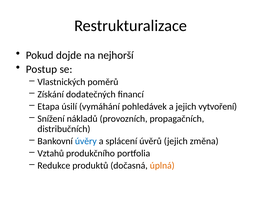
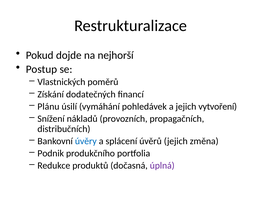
Etapa: Etapa -> Plánu
Vztahů: Vztahů -> Podnik
úplná colour: orange -> purple
